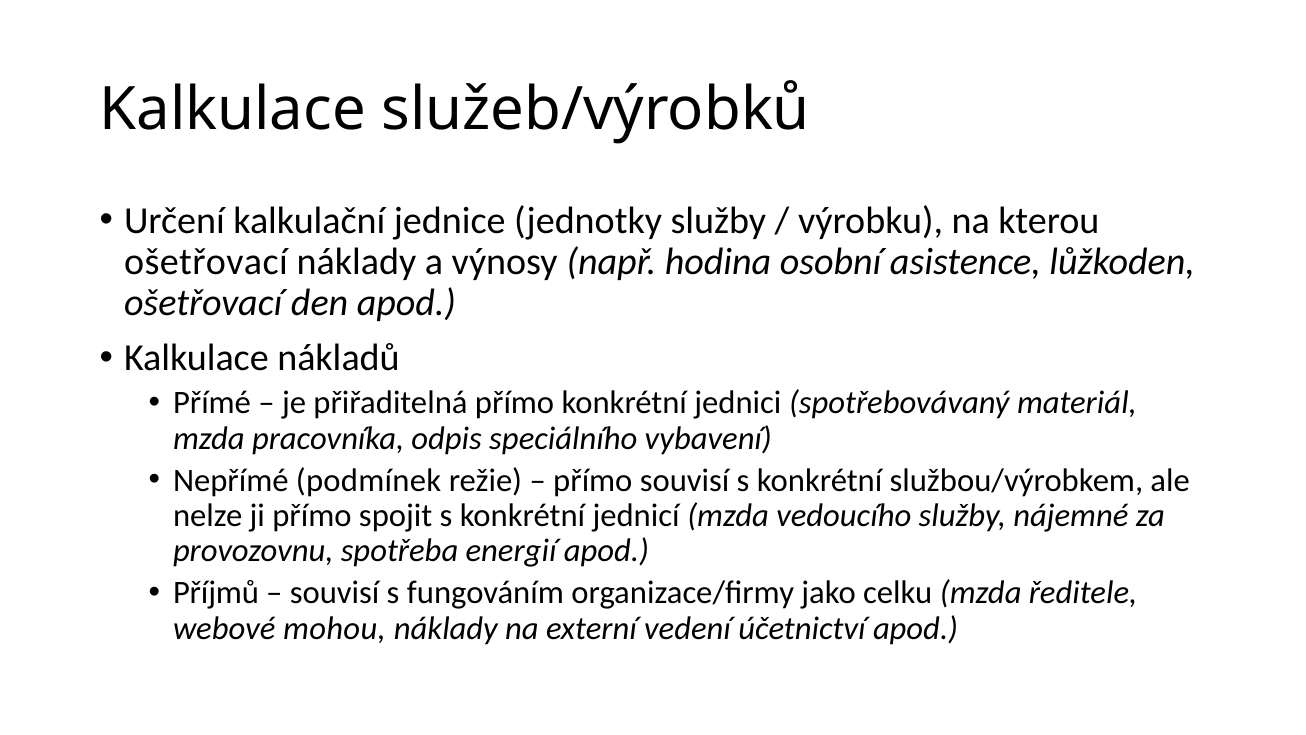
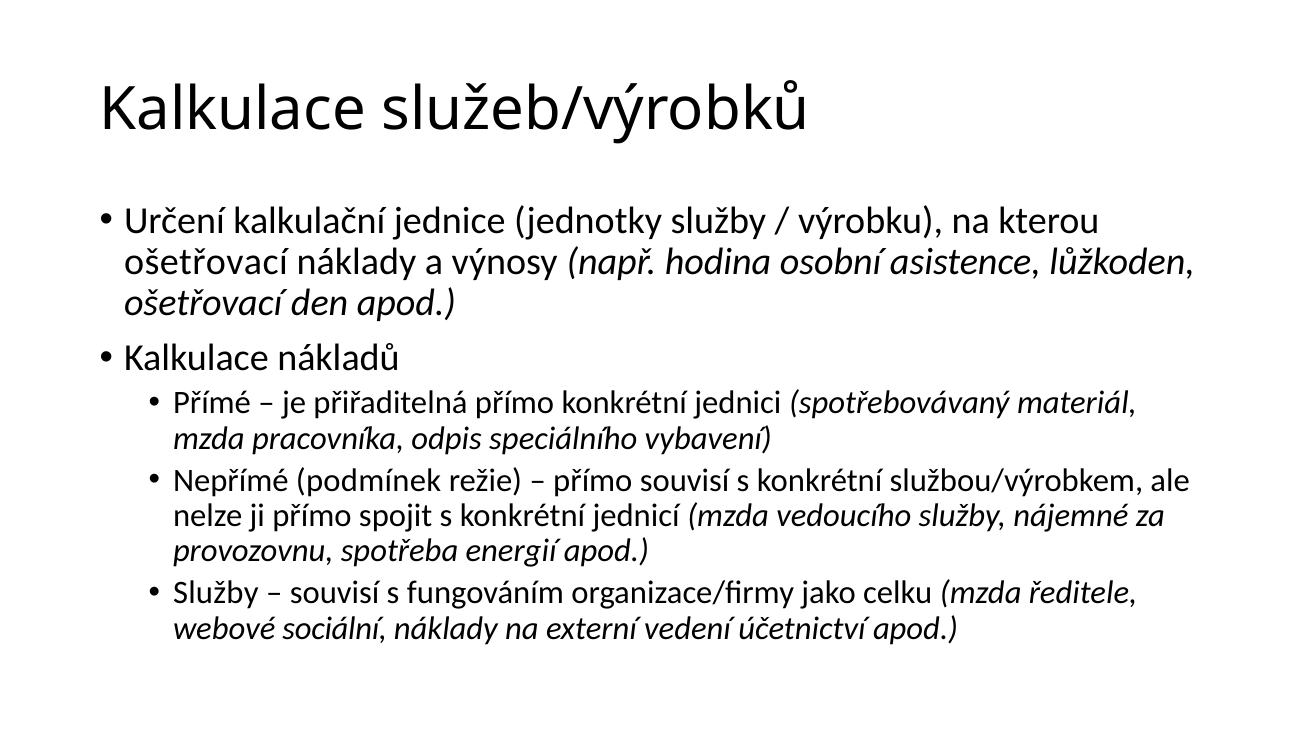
Příjmů at (216, 593): Příjmů -> Služby
mohou: mohou -> sociální
